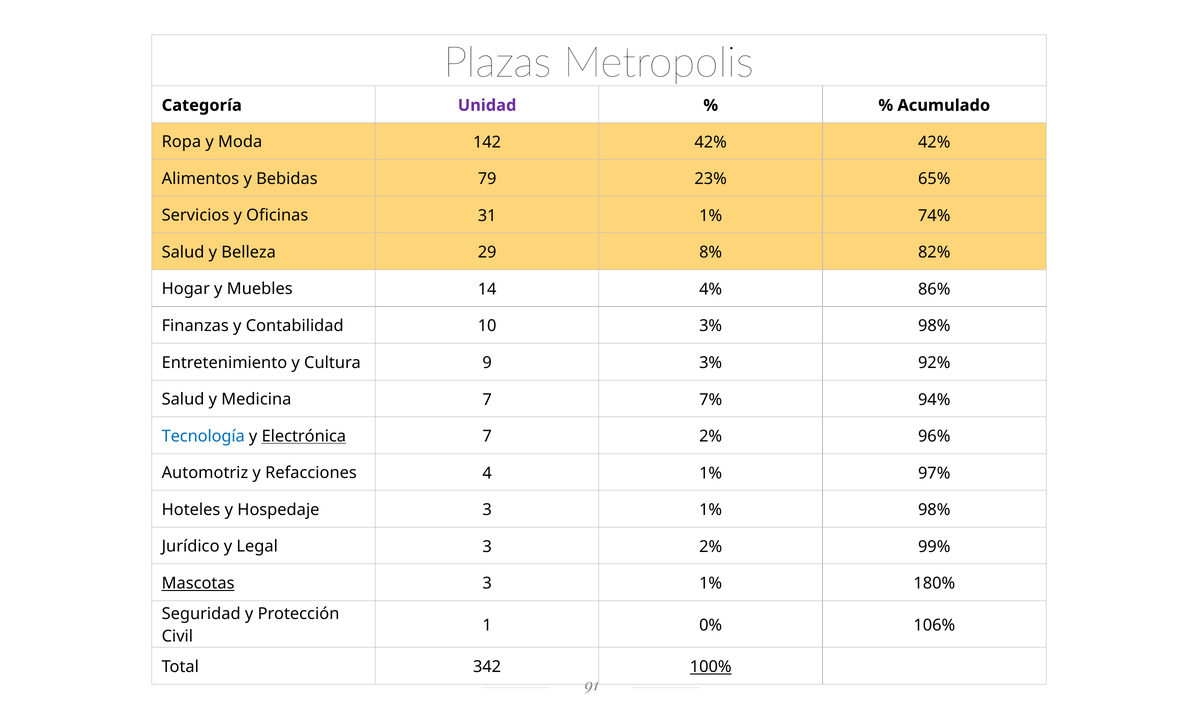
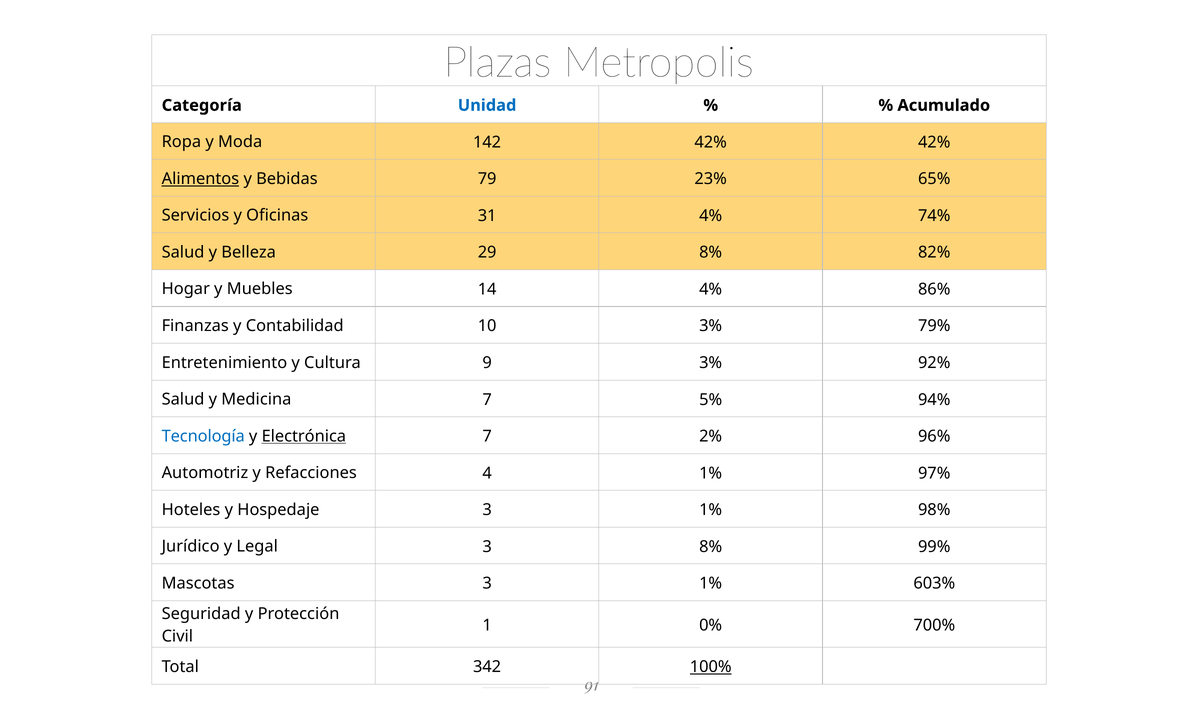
Unidad colour: purple -> blue
Alimentos underline: none -> present
31 1%: 1% -> 4%
3% 98%: 98% -> 79%
7%: 7% -> 5%
3 2%: 2% -> 8%
Mascotas underline: present -> none
180%: 180% -> 603%
106%: 106% -> 700%
